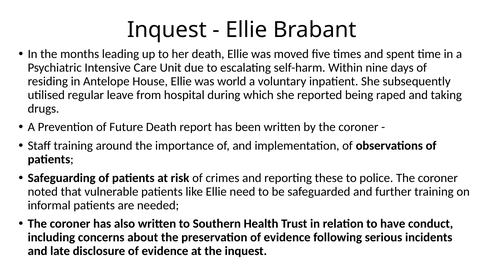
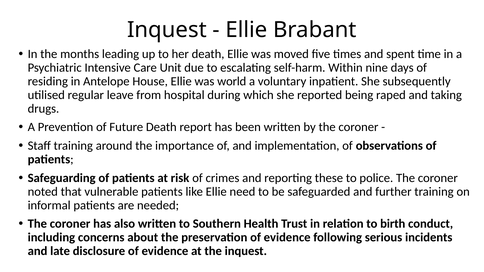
have: have -> birth
